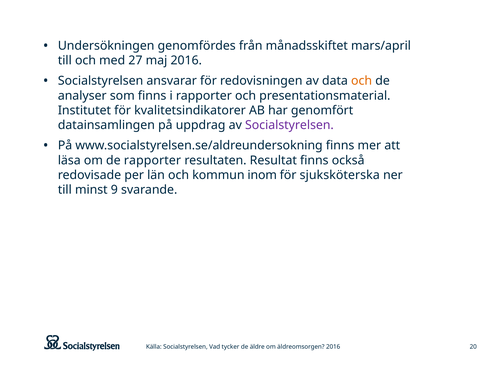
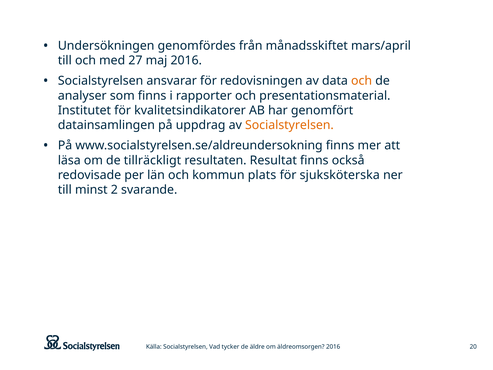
Socialstyrelsen at (289, 125) colour: purple -> orange
de rapporter: rapporter -> tillräckligt
inom: inom -> plats
9: 9 -> 2
